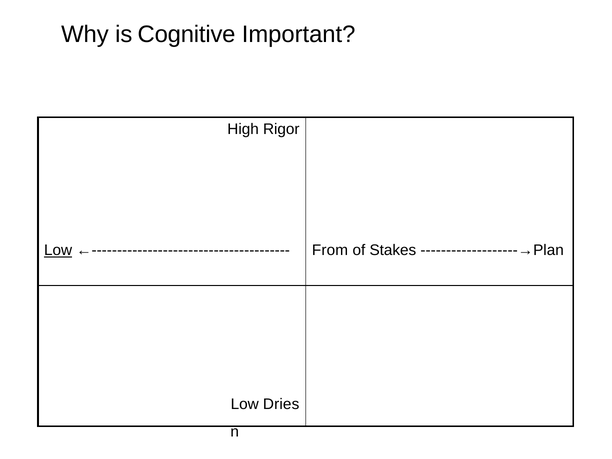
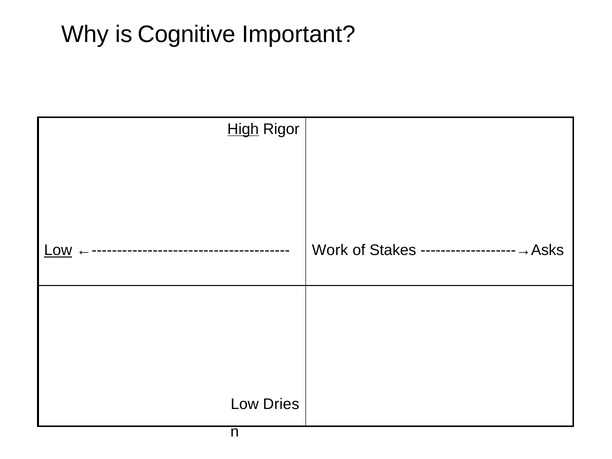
High underline: none -> present
From: From -> Work
-------------------→Plan: -------------------→Plan -> -------------------→Asks
